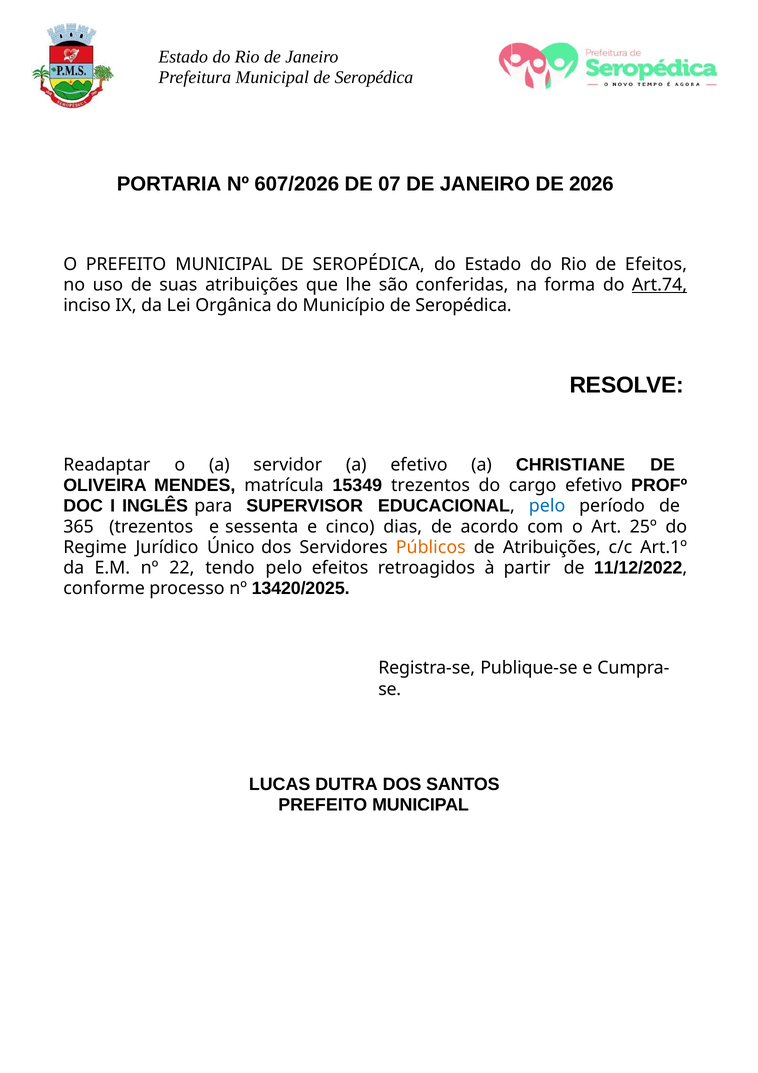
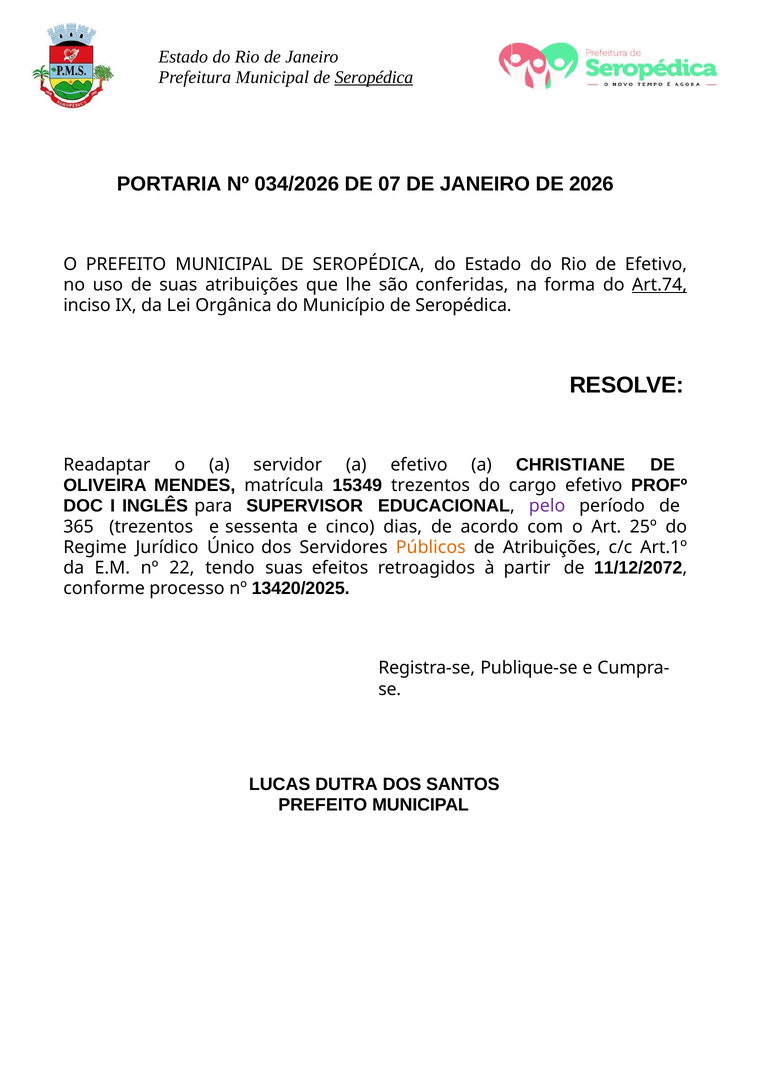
Seropédica at (374, 77) underline: none -> present
607/2026: 607/2026 -> 034/2026
de Efeitos: Efeitos -> Efetivo
pelo at (547, 506) colour: blue -> purple
tendo pelo: pelo -> suas
11/12/2022: 11/12/2022 -> 11/12/2072
